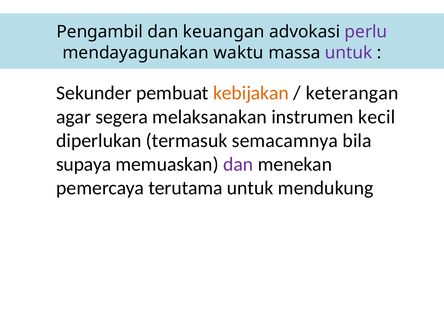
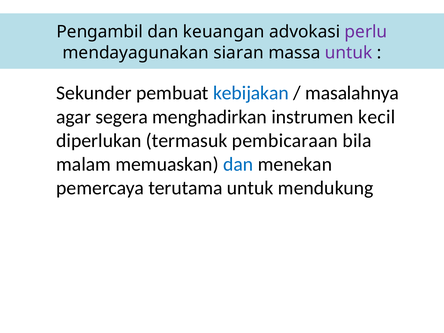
waktu: waktu -> siaran
kebijakan colour: orange -> blue
keterangan: keterangan -> masalahnya
melaksanakan: melaksanakan -> menghadirkan
semacamnya: semacamnya -> pembicaraan
supaya: supaya -> malam
dan at (238, 164) colour: purple -> blue
